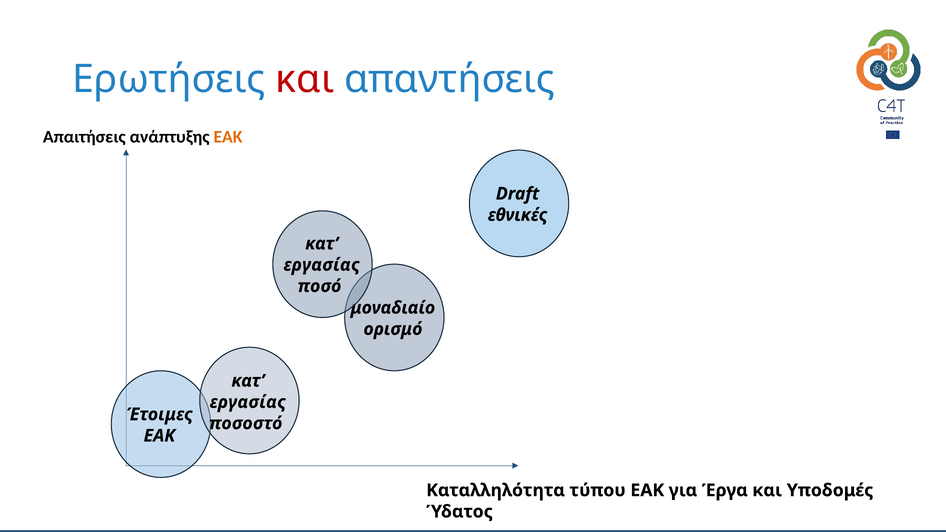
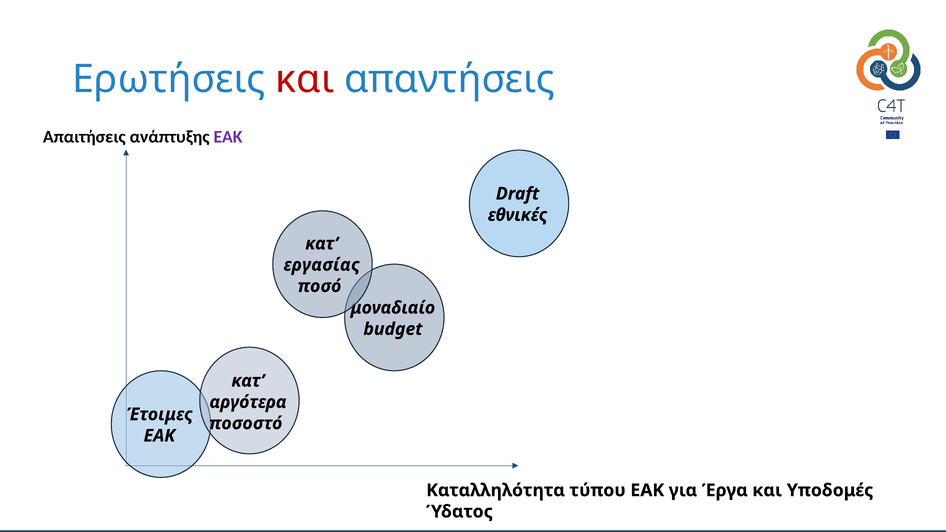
ΕΑΚ at (228, 137) colour: orange -> purple
ορισμό: ορισμό -> budget
εργασίας at (248, 402): εργασίας -> αργότερα
